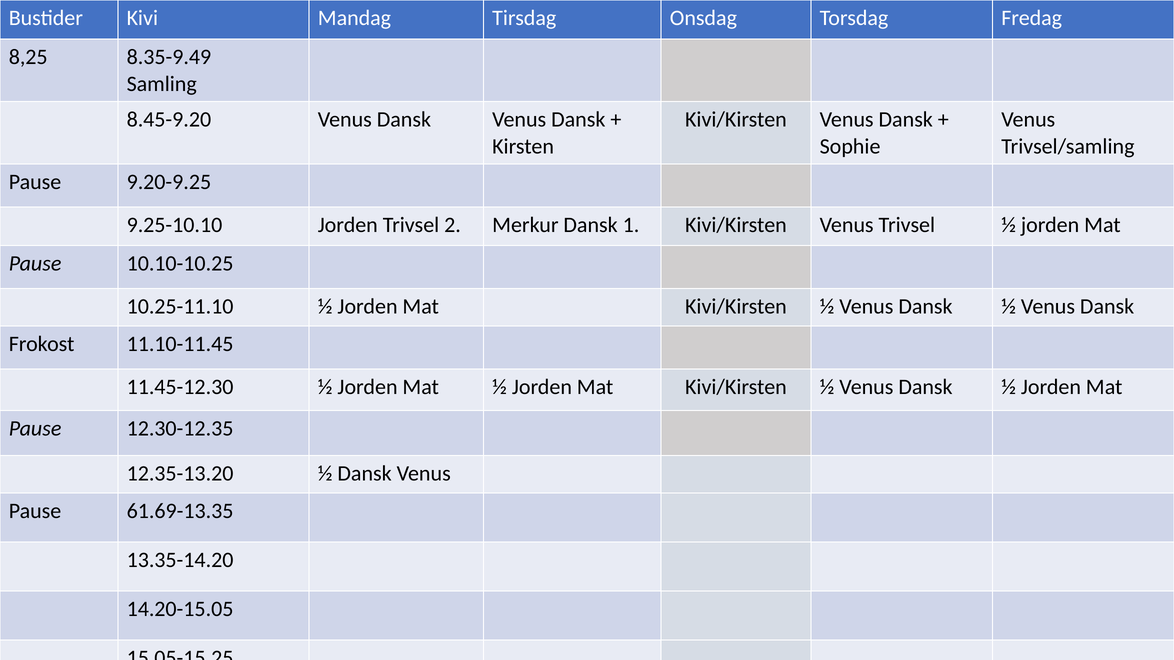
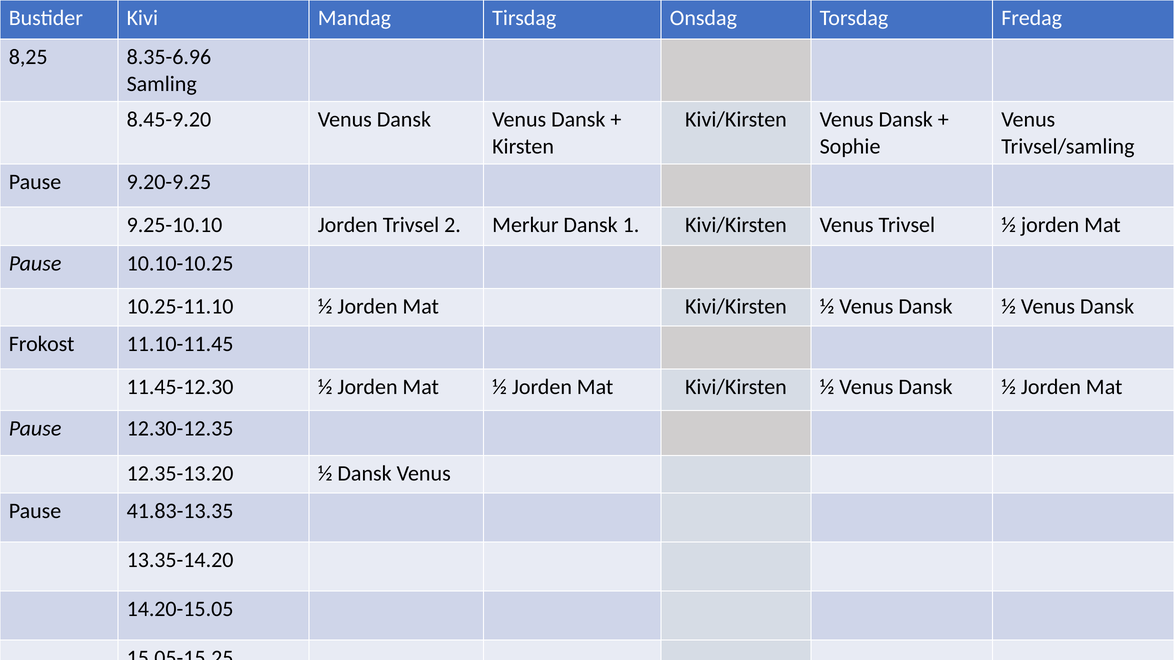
8.35-9.49: 8.35-9.49 -> 8.35-6.96
61.69-13.35: 61.69-13.35 -> 41.83-13.35
